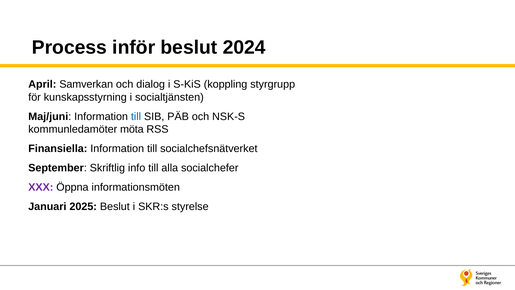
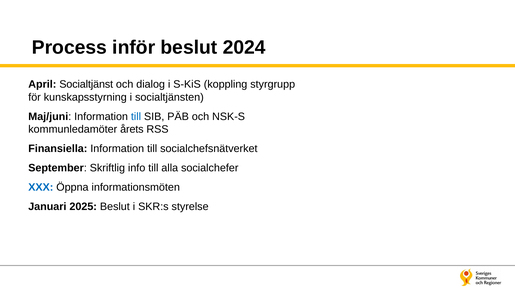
Samverkan: Samverkan -> Socialtjänst
möta: möta -> årets
XXX colour: purple -> blue
